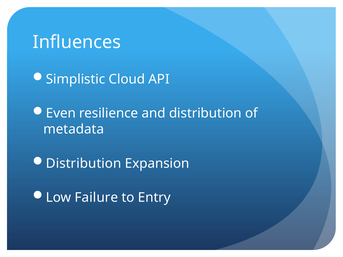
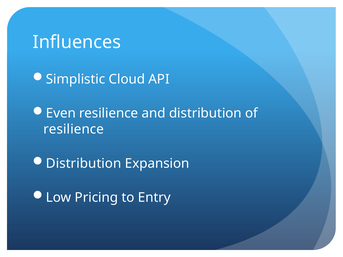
metadata at (74, 129): metadata -> resilience
Failure: Failure -> Pricing
